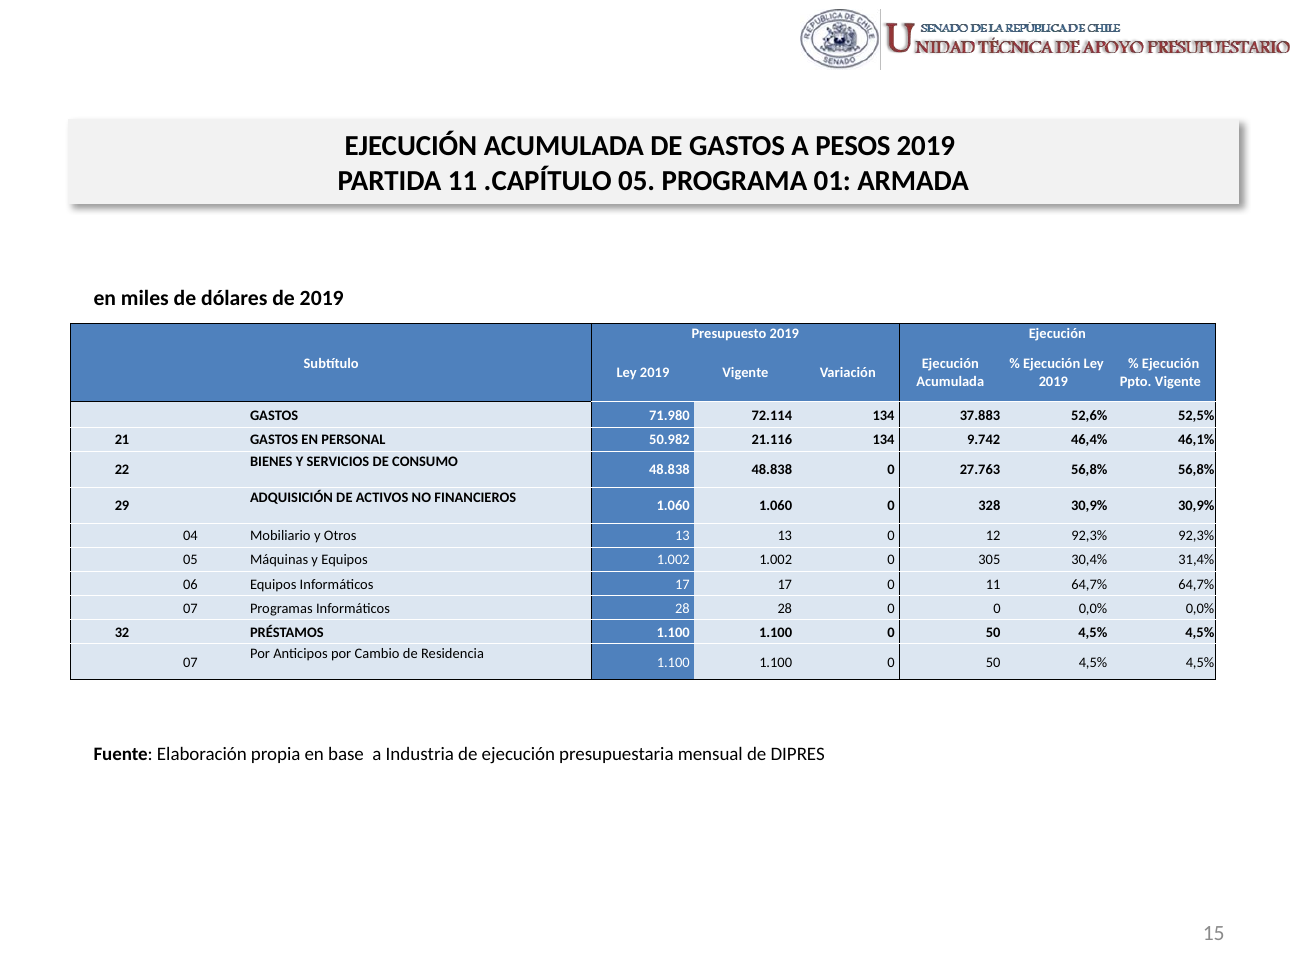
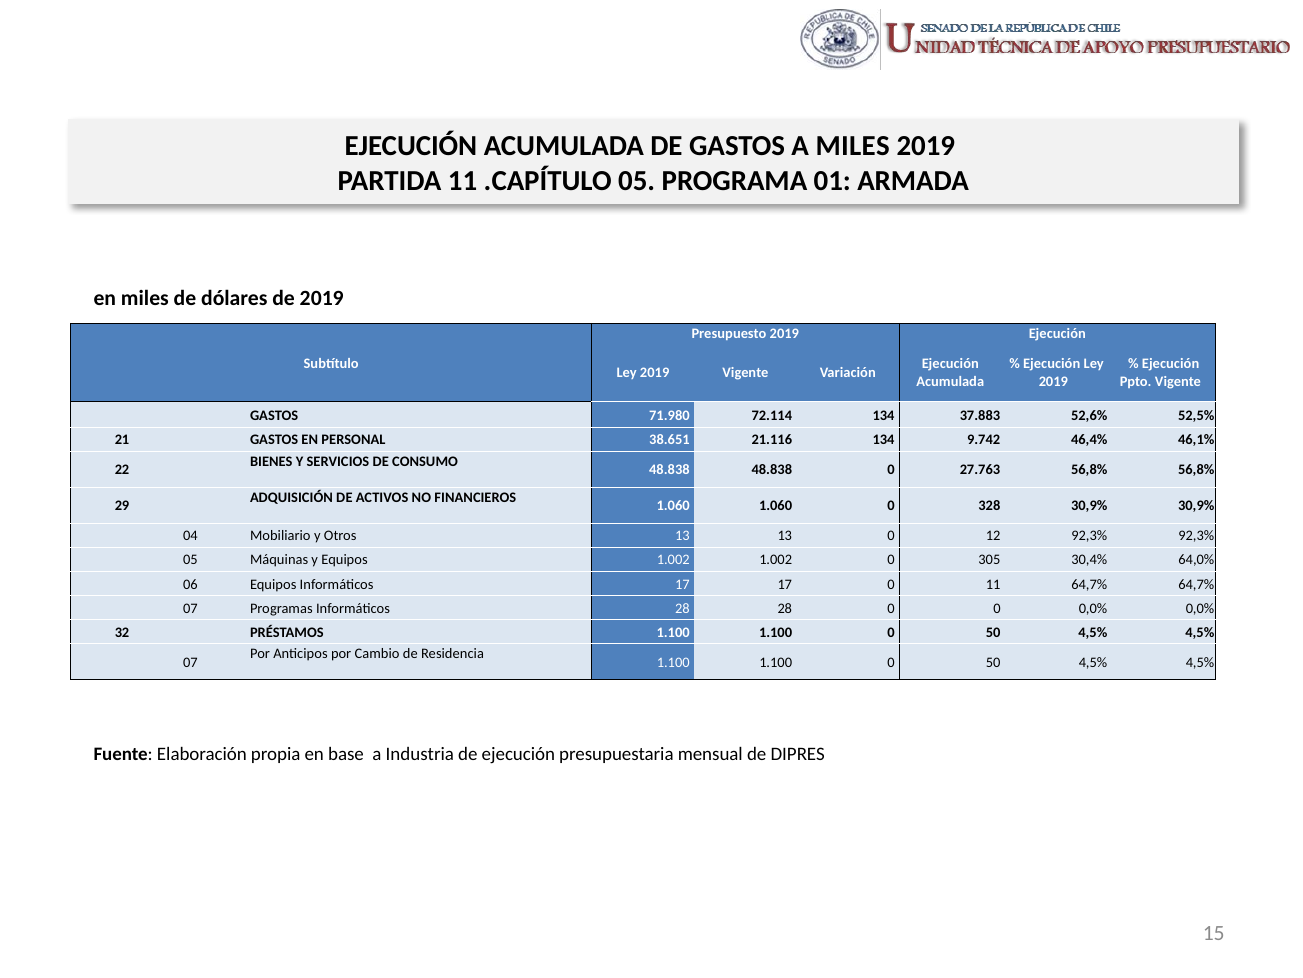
A PESOS: PESOS -> MILES
50.982: 50.982 -> 38.651
31,4%: 31,4% -> 64,0%
